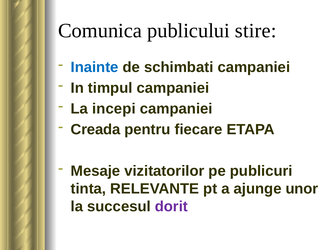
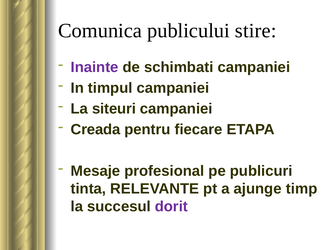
Inainte colour: blue -> purple
incepi: incepi -> siteuri
vizitatorilor: vizitatorilor -> profesional
unor: unor -> timp
